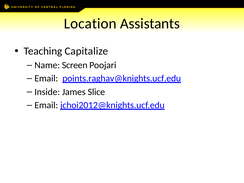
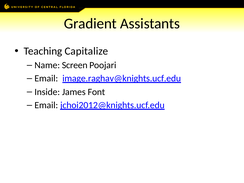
Location: Location -> Gradient
points.raghav@knights.ucf.edu: points.raghav@knights.ucf.edu -> image.raghav@knights.ucf.edu
Slice: Slice -> Font
